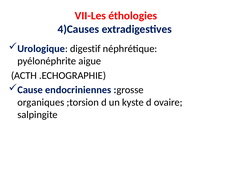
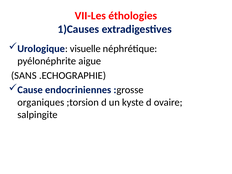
4)Causes: 4)Causes -> 1)Causes
digestif: digestif -> visuelle
ACTH: ACTH -> SANS
